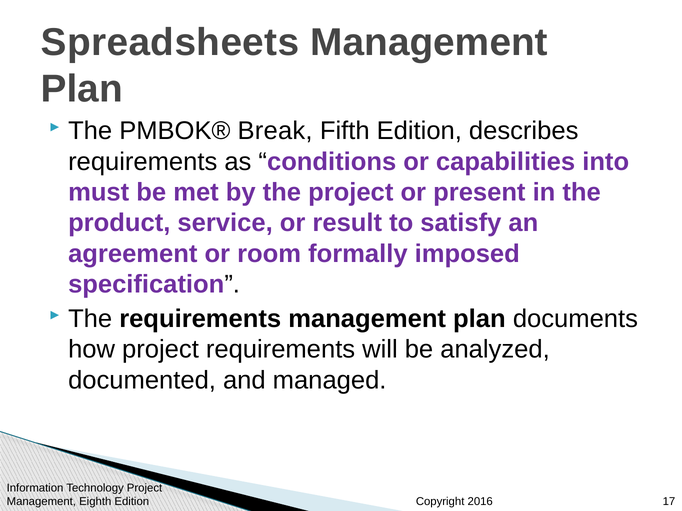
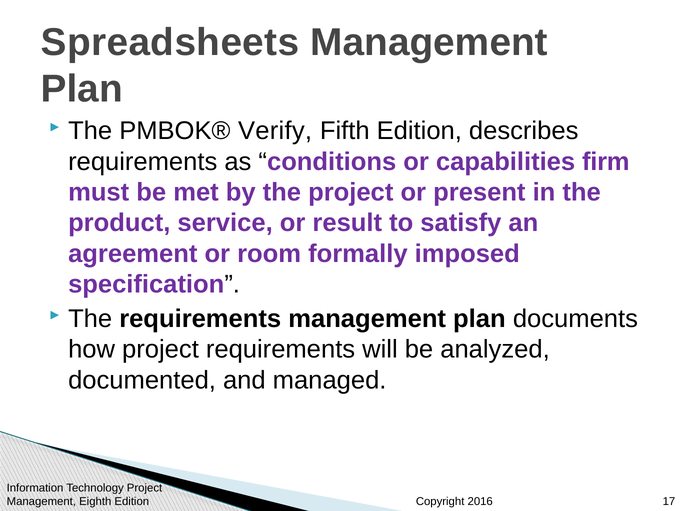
Break: Break -> Verify
into: into -> firm
